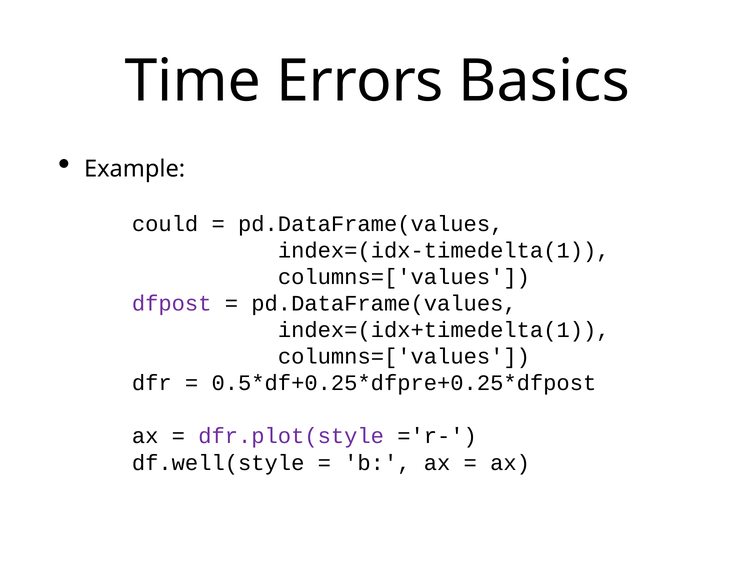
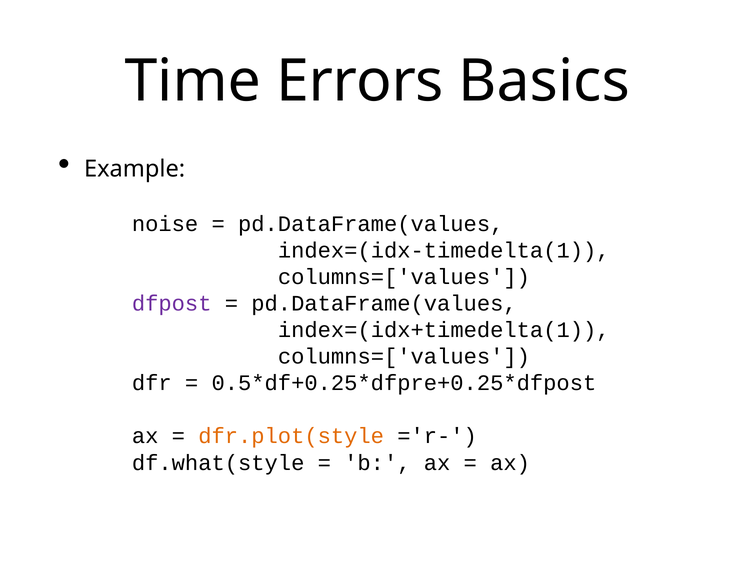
could: could -> noise
dfr.plot(style colour: purple -> orange
df.well(style: df.well(style -> df.what(style
